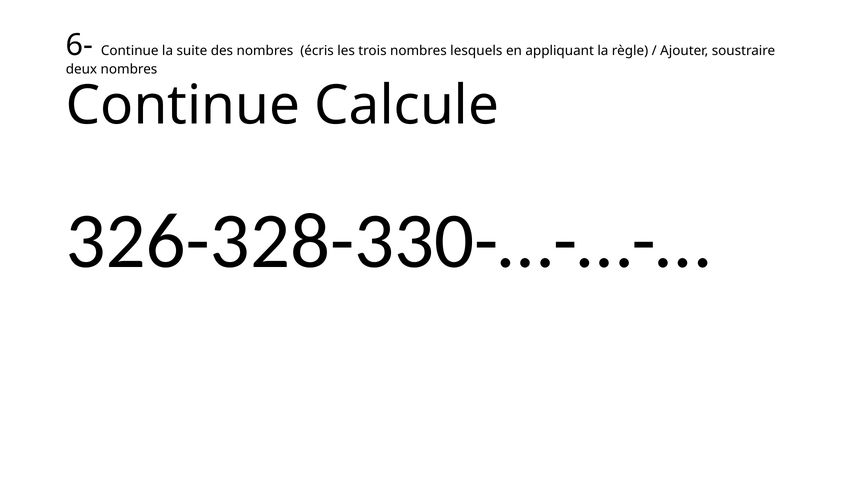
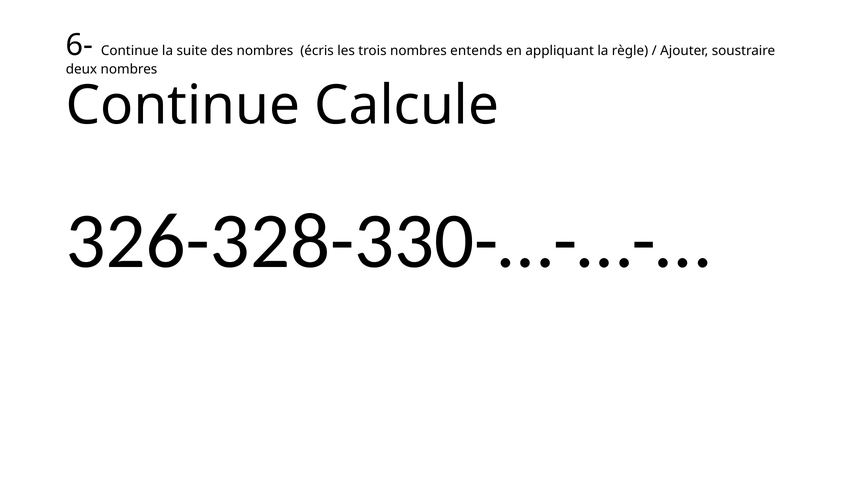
lesquels: lesquels -> entends
